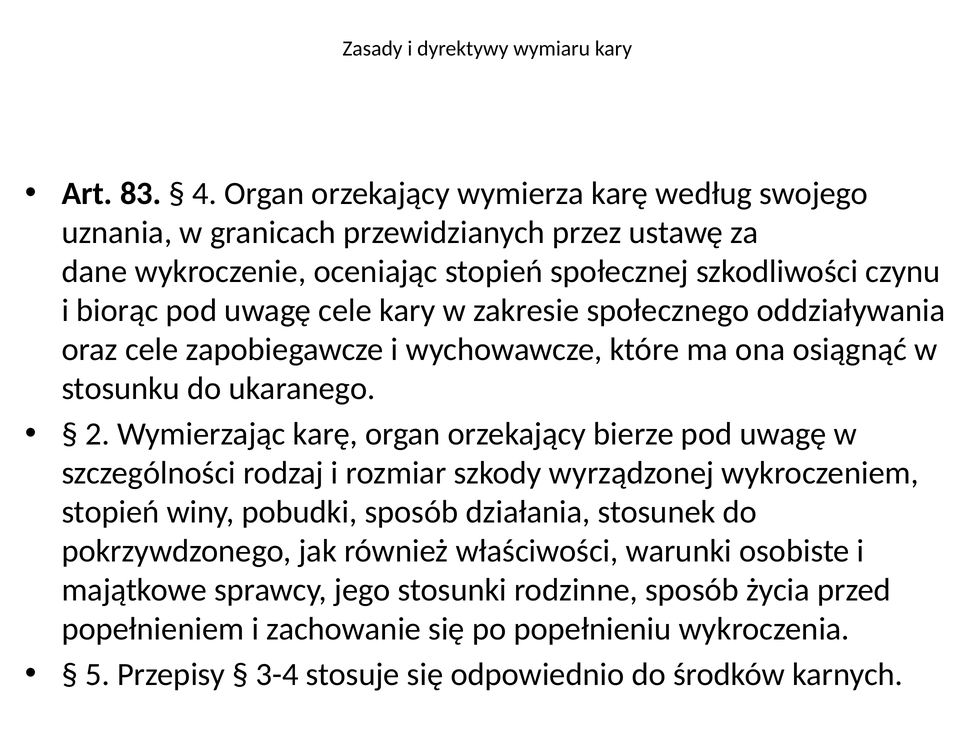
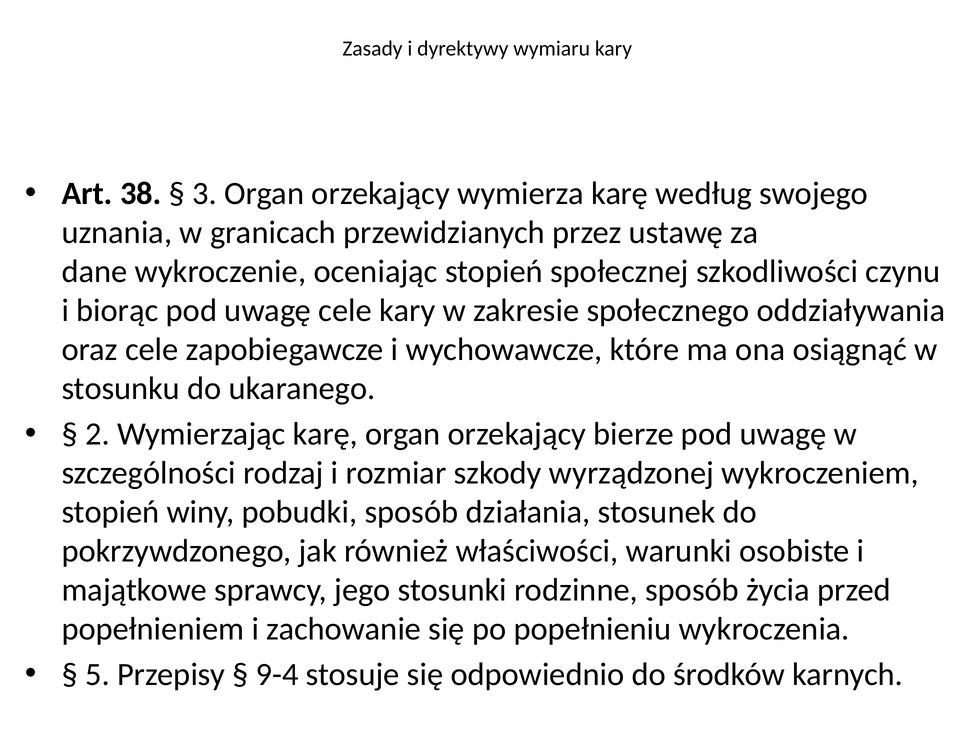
83: 83 -> 38
4: 4 -> 3
3-4: 3-4 -> 9-4
